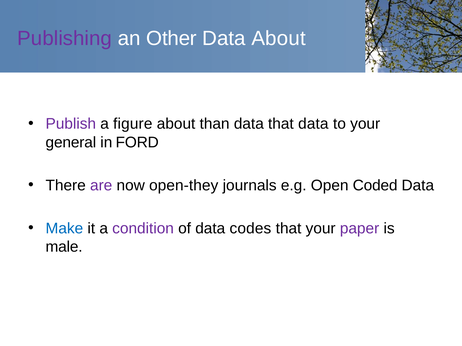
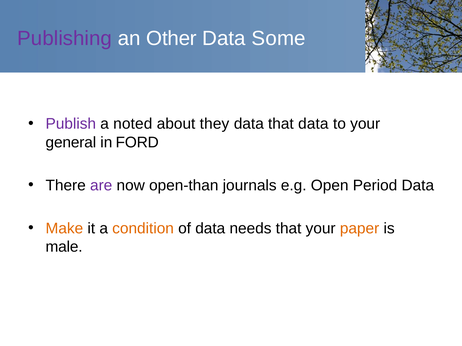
Data About: About -> Some
figure: figure -> noted
than: than -> they
open-they: open-they -> open-than
Coded: Coded -> Period
Make colour: blue -> orange
condition colour: purple -> orange
codes: codes -> needs
paper colour: purple -> orange
